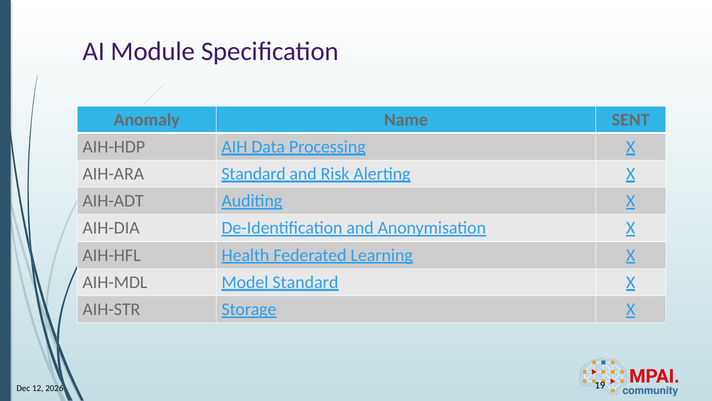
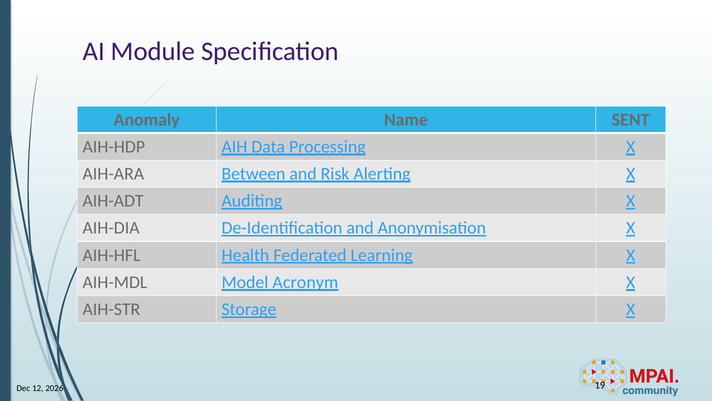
AIH-ARA Standard: Standard -> Between
Model Standard: Standard -> Acronym
